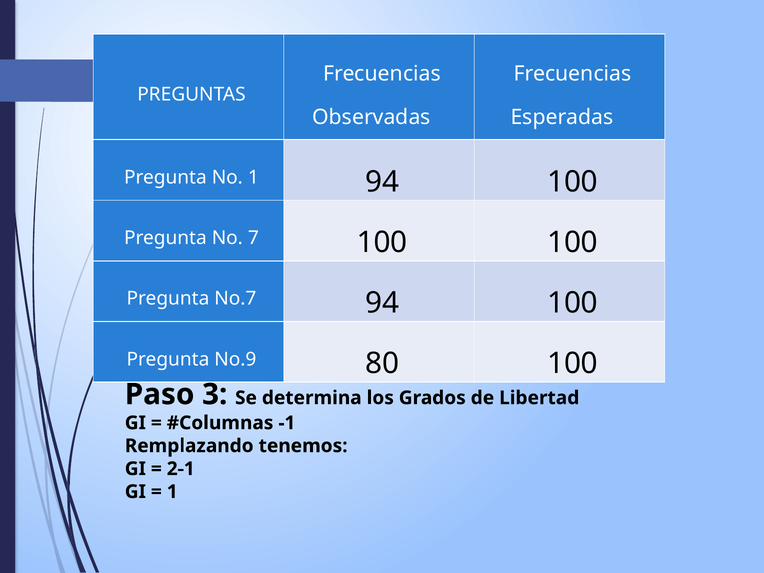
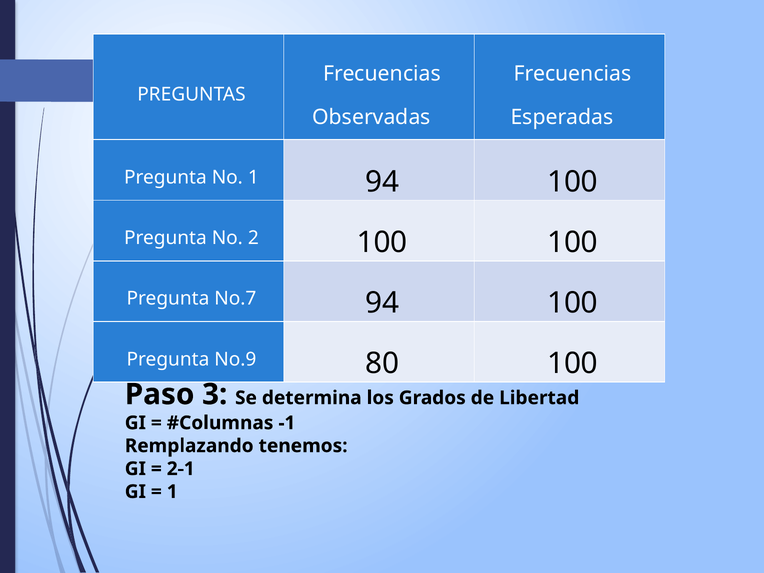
7: 7 -> 2
